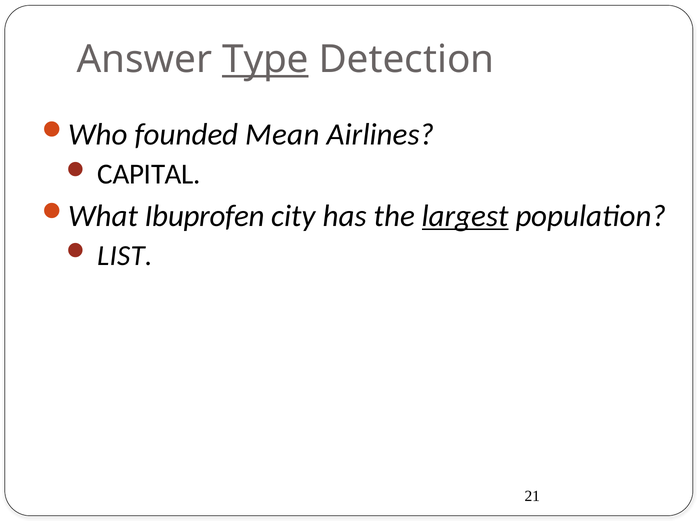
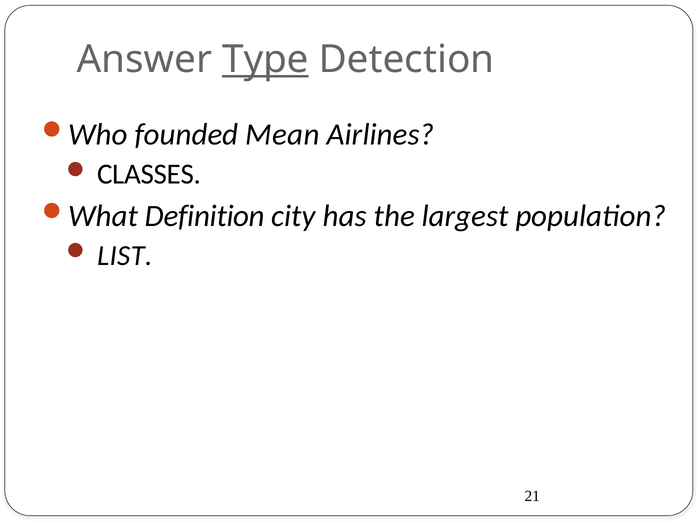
CAPITAL: CAPITAL -> CLASSES
Ibuprofen: Ibuprofen -> Definition
largest underline: present -> none
